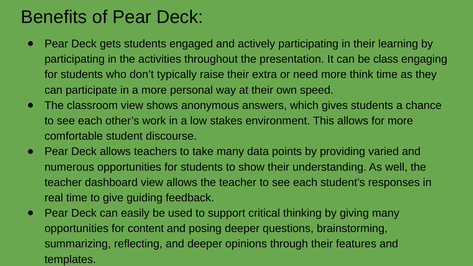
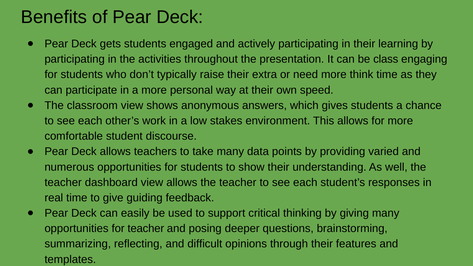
for content: content -> teacher
and deeper: deeper -> difficult
